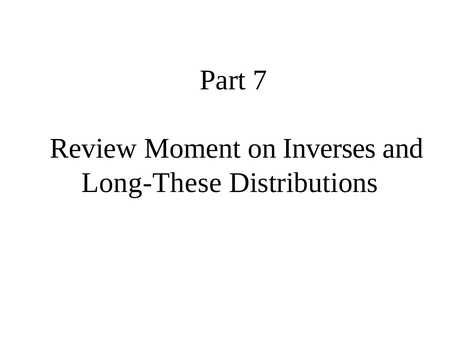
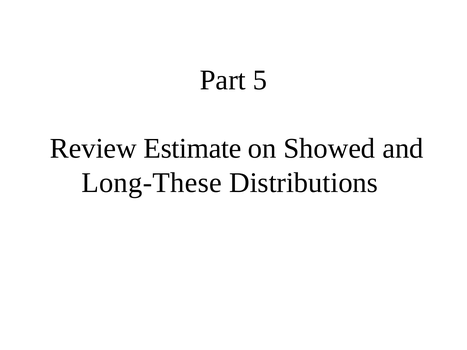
7: 7 -> 5
Moment: Moment -> Estimate
Inverses: Inverses -> Showed
